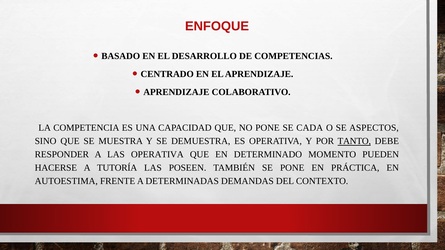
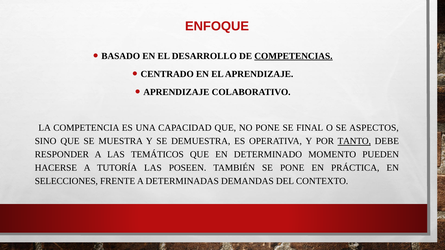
COMPETENCIAS underline: none -> present
CADA: CADA -> FINAL
LAS OPERATIVA: OPERATIVA -> TEMÁTICOS
AUTOESTIMA: AUTOESTIMA -> SELECCIONES
